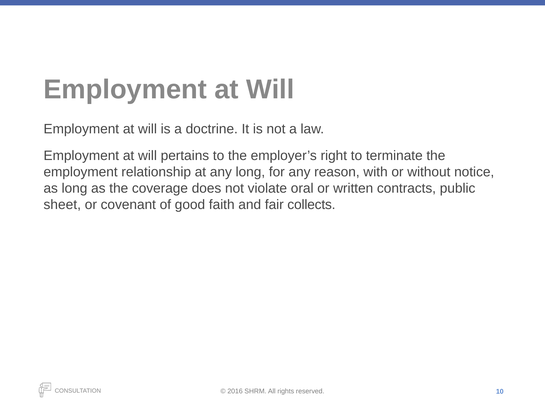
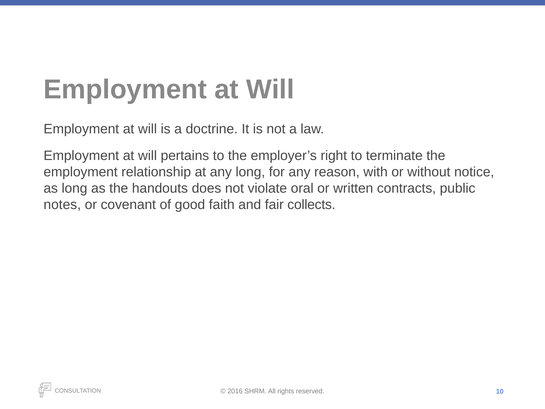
coverage: coverage -> handouts
sheet: sheet -> notes
